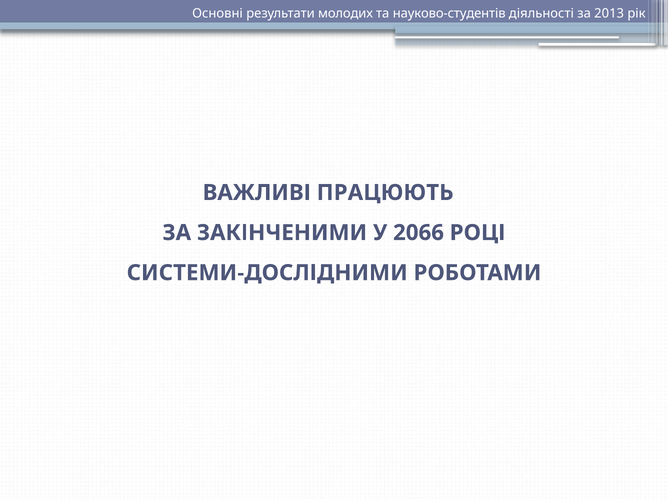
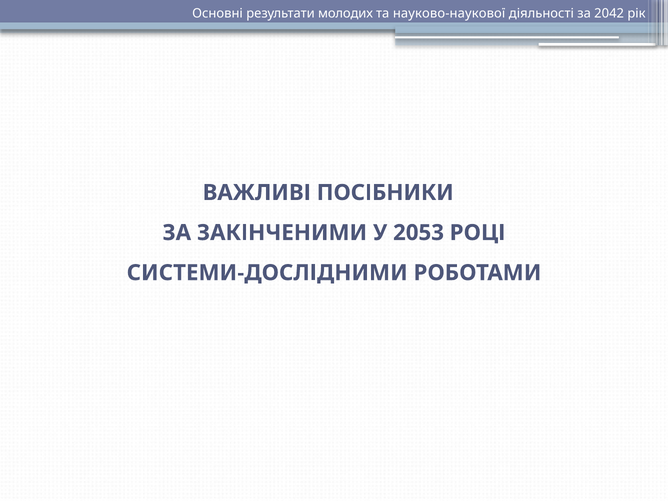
науково-студентів: науково-студентів -> науково-наукової
2013: 2013 -> 2042
ПРАЦЮЮТЬ: ПРАЦЮЮТЬ -> ПОСІБНИКИ
2066: 2066 -> 2053
